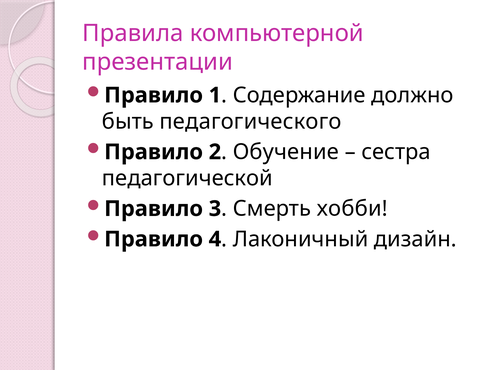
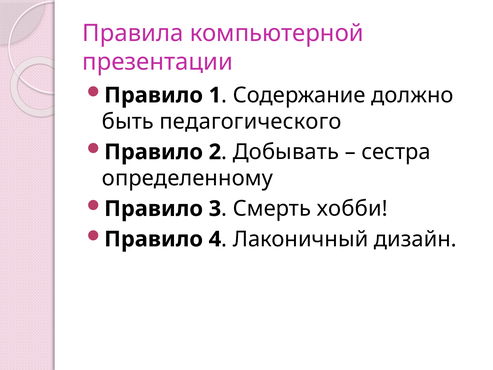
Обучение: Обучение -> Добывать
педагогической: педагогической -> определенному
